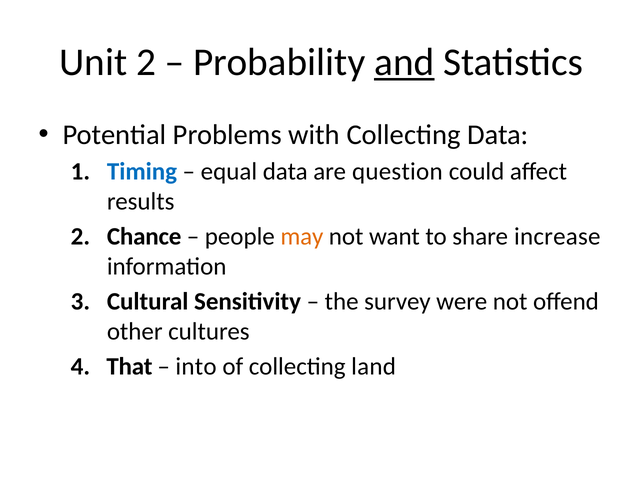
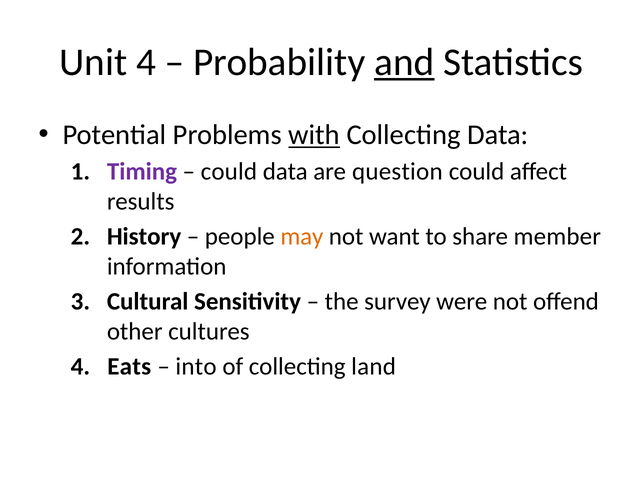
Unit 2: 2 -> 4
with underline: none -> present
Timing colour: blue -> purple
equal at (229, 172): equal -> could
Chance: Chance -> History
increase: increase -> member
That: That -> Eats
